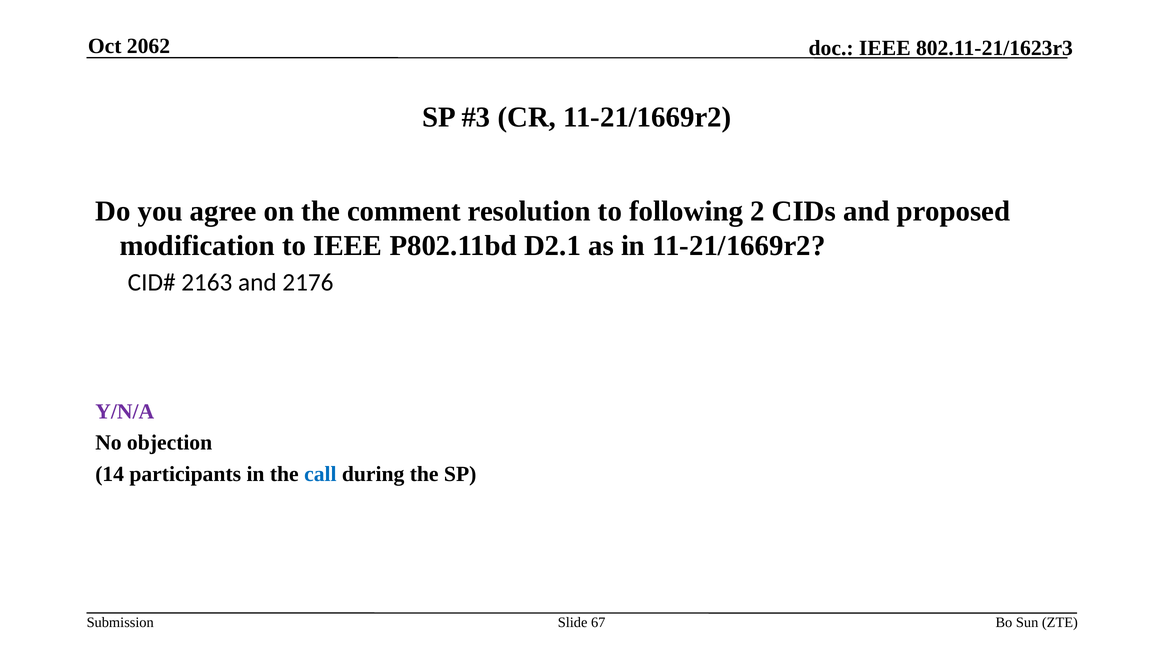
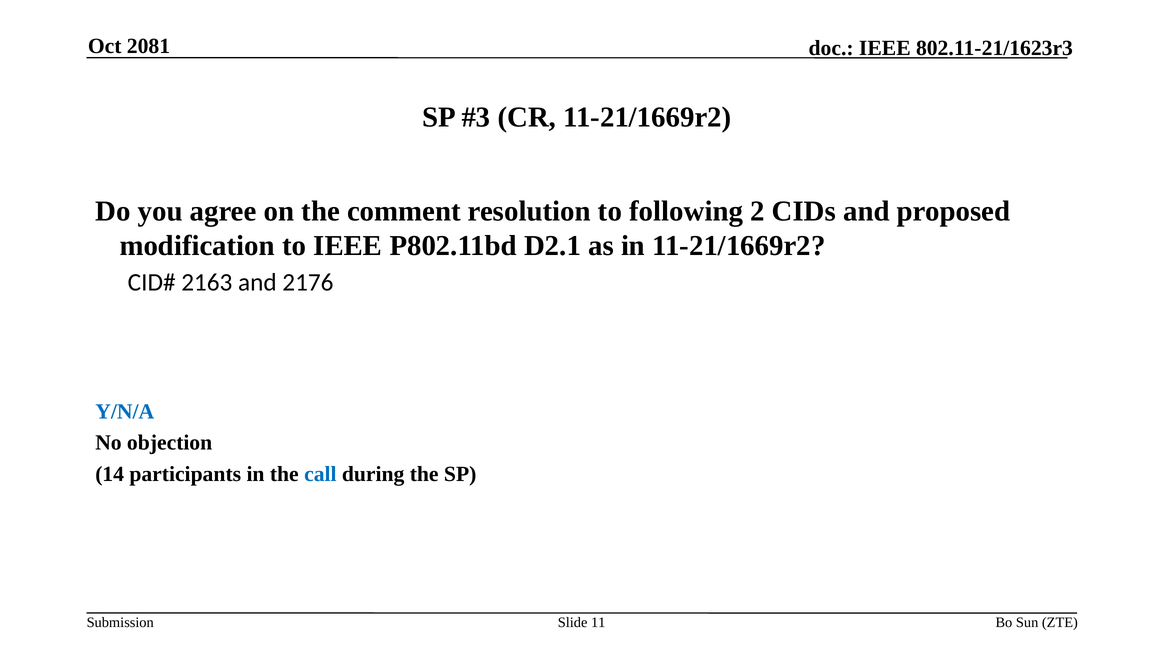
2062: 2062 -> 2081
Y/N/A colour: purple -> blue
67: 67 -> 11
